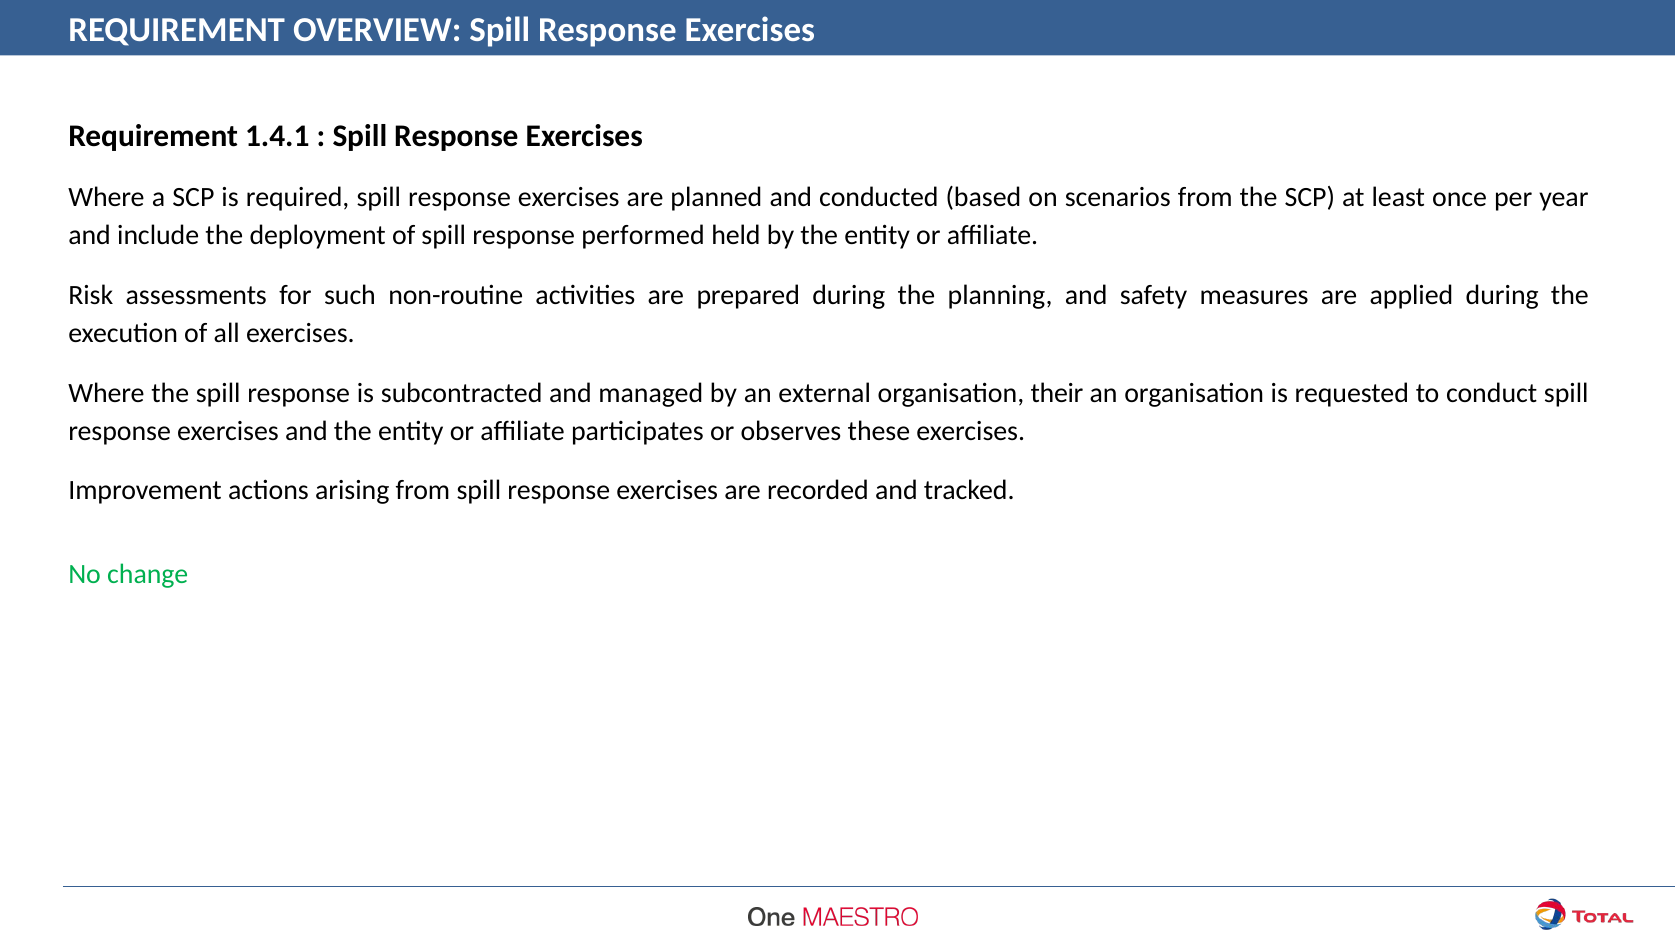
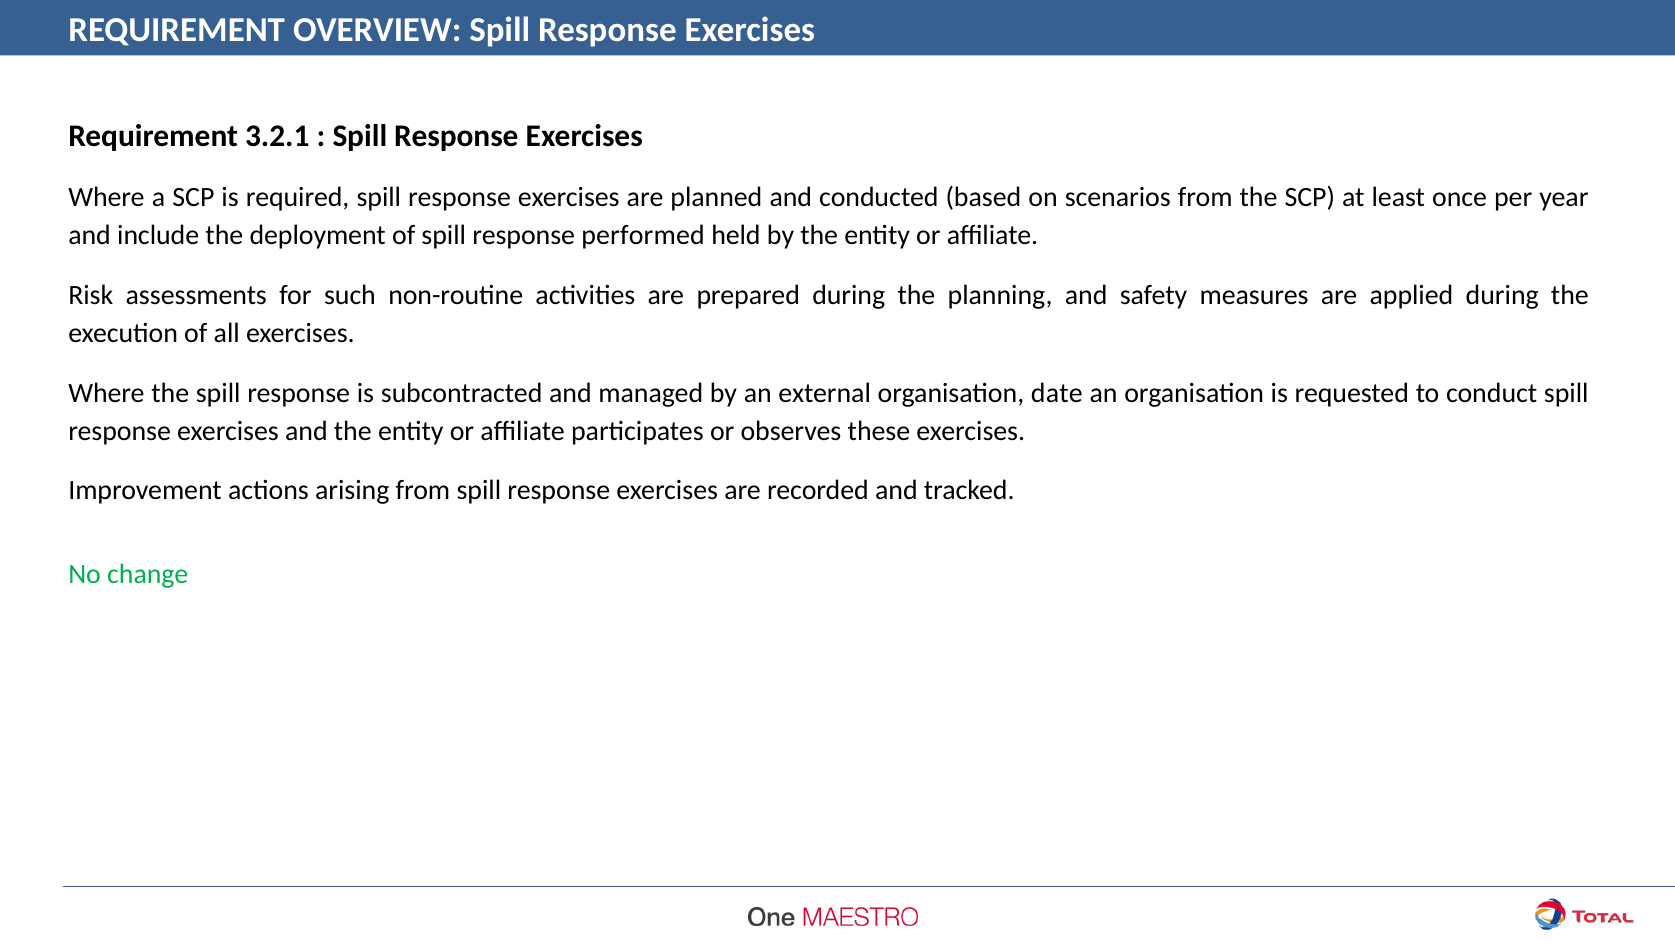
1.4.1: 1.4.1 -> 3.2.1
their: their -> date
